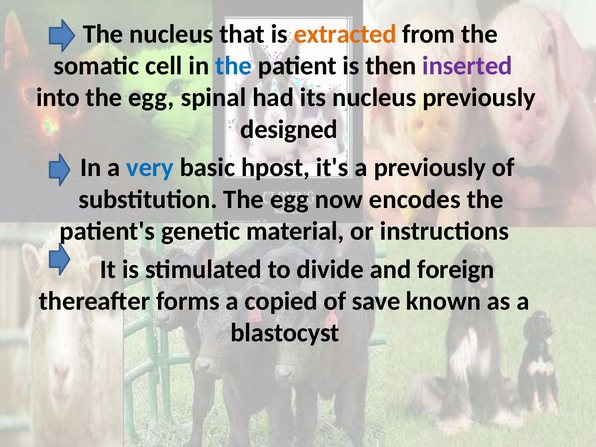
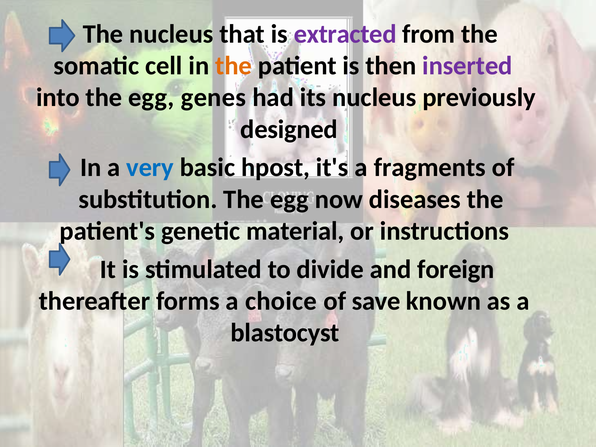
extracted colour: orange -> purple
the at (234, 66) colour: blue -> orange
spinal: spinal -> genes
a previously: previously -> fragments
encodes: encodes -> diseases
copied: copied -> choice
